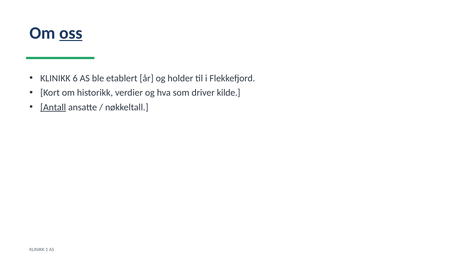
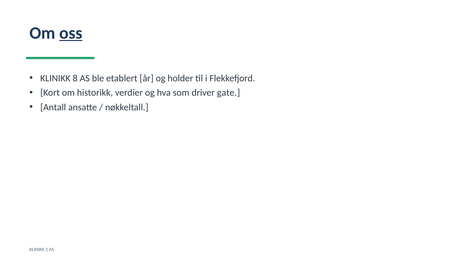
6: 6 -> 8
kilde: kilde -> gate
Antall underline: present -> none
